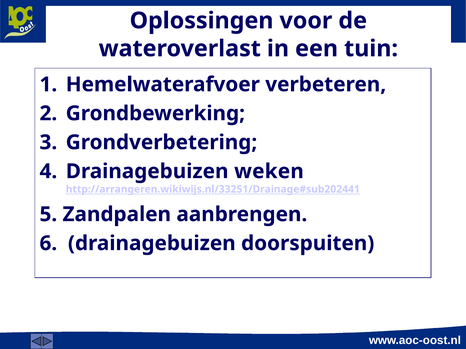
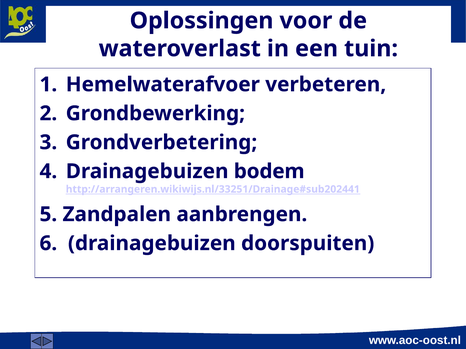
weken: weken -> bodem
